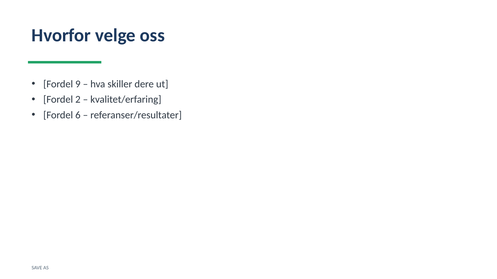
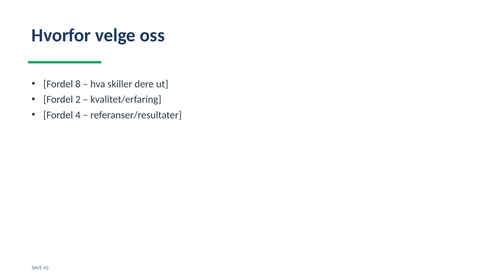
9: 9 -> 8
6: 6 -> 4
